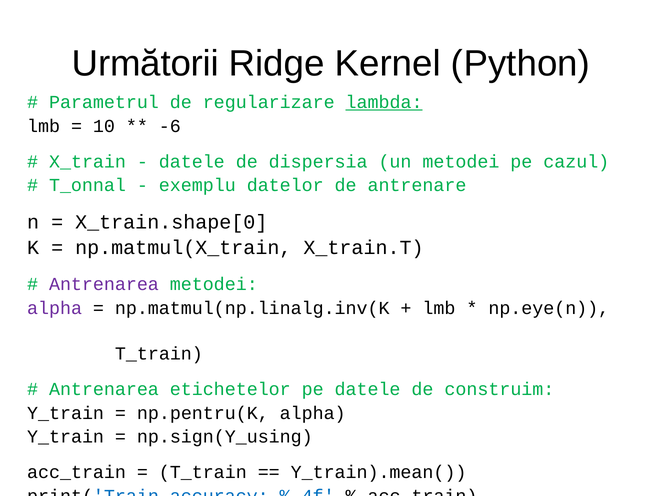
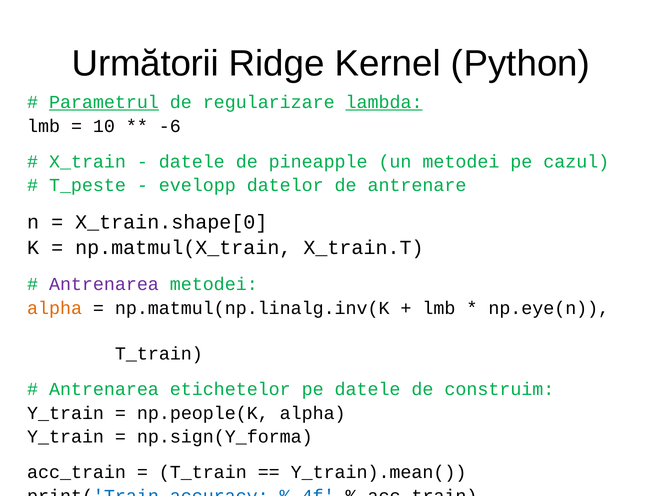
Parametrul underline: none -> present
dispersia: dispersia -> pineapple
T_onnal: T_onnal -> T_peste
exemplu: exemplu -> evelopp
alpha at (55, 308) colour: purple -> orange
np.pentru(K: np.pentru(K -> np.people(K
np.sign(Y_using: np.sign(Y_using -> np.sign(Y_forma
